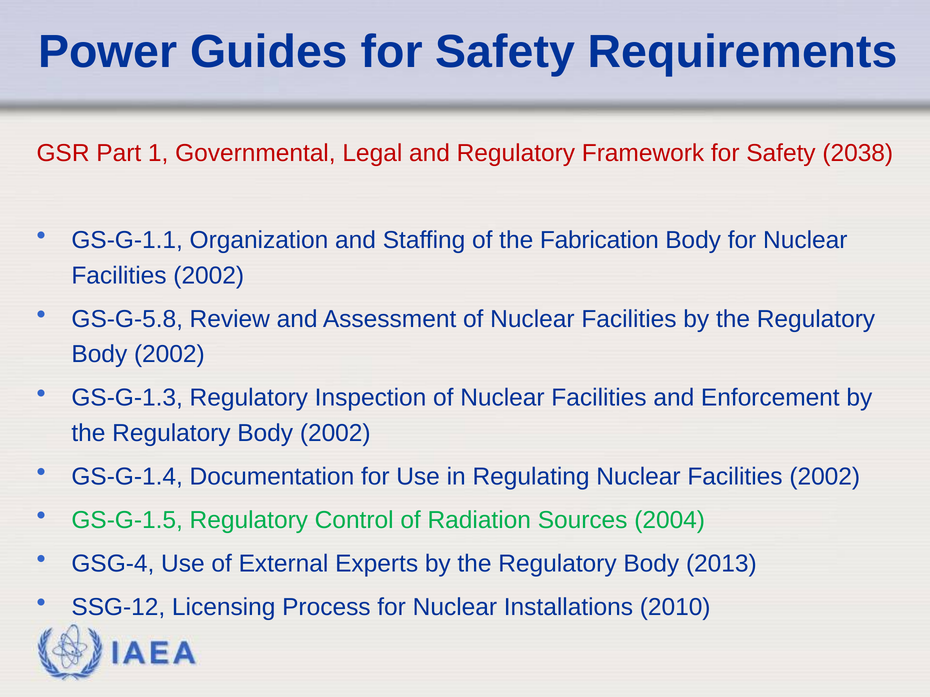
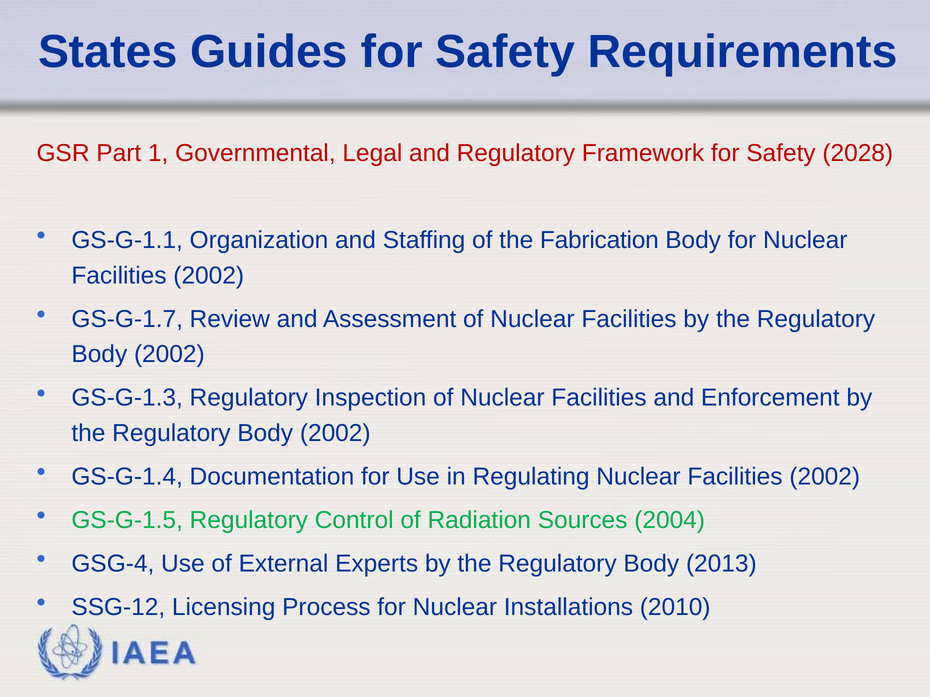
Power: Power -> States
2038: 2038 -> 2028
GS-G-5.8: GS-G-5.8 -> GS-G-1.7
